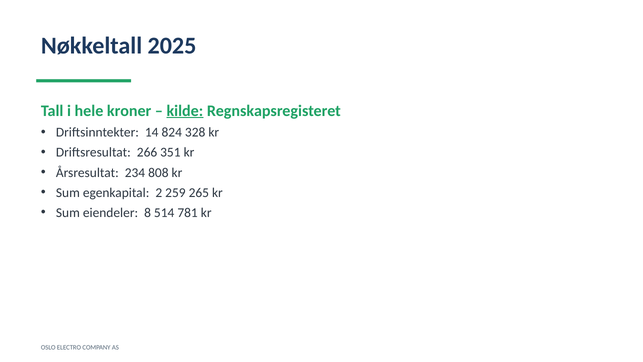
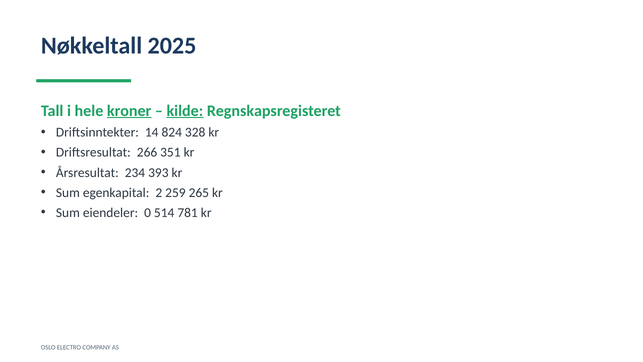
kroner underline: none -> present
808: 808 -> 393
8: 8 -> 0
